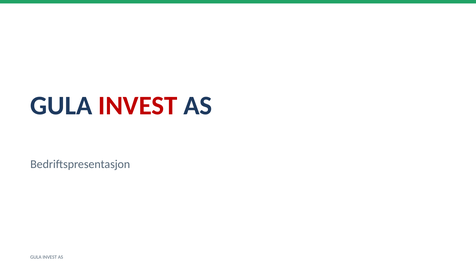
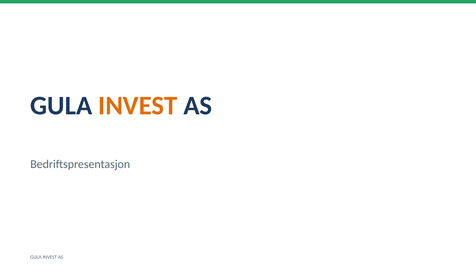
INVEST at (138, 106) colour: red -> orange
